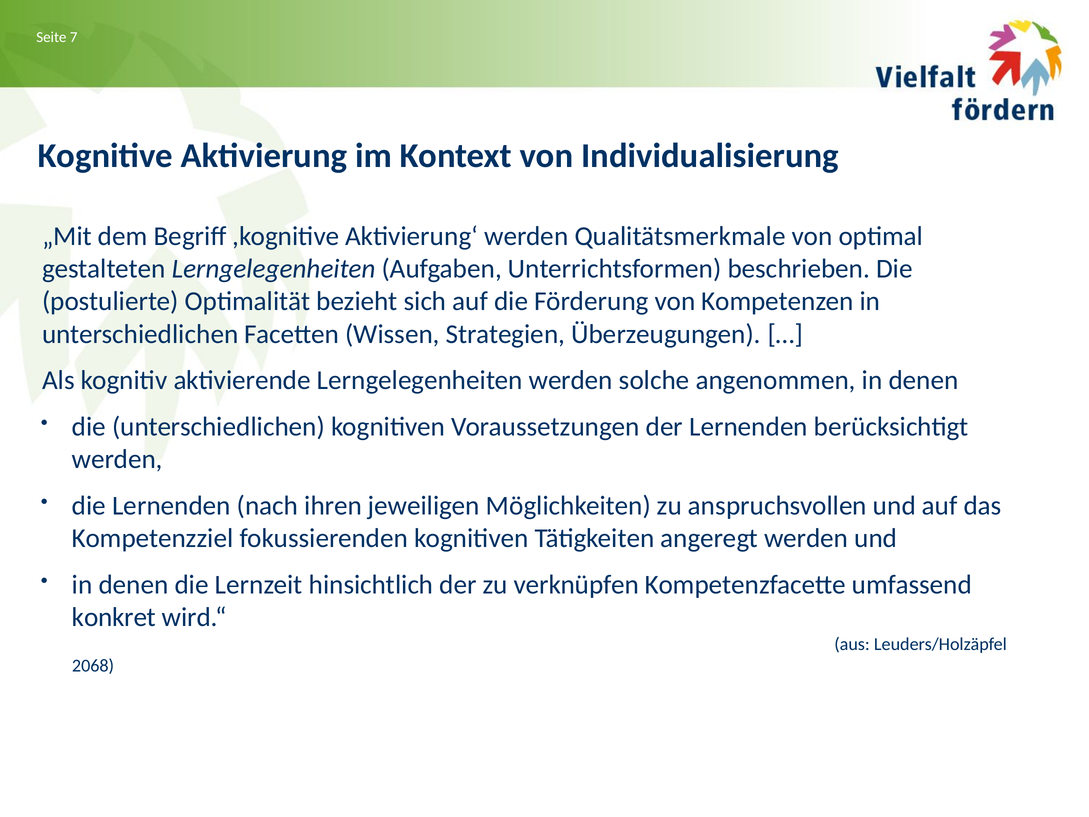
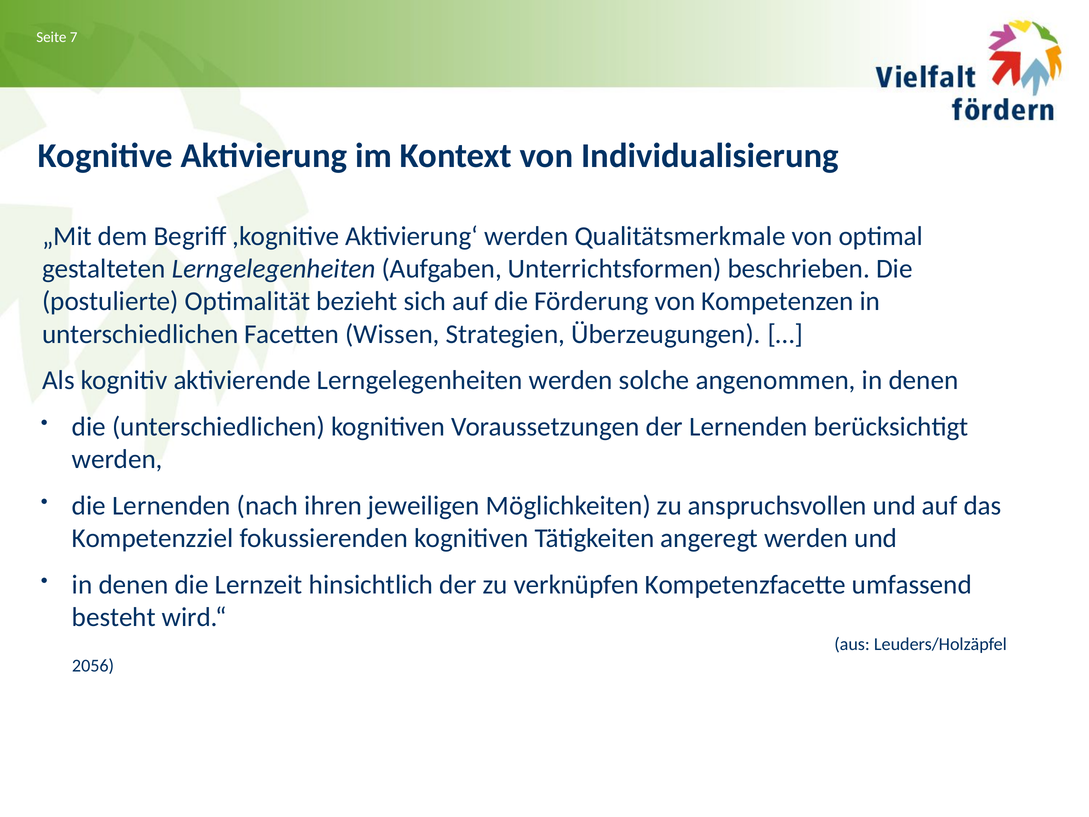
konkret: konkret -> besteht
2068: 2068 -> 2056
